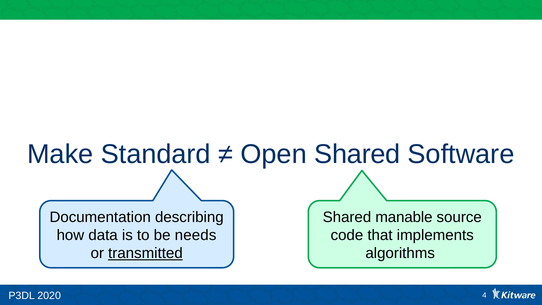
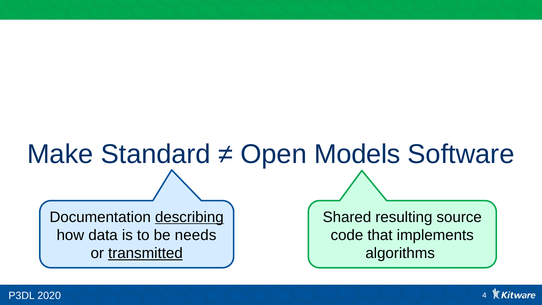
Open Shared: Shared -> Models
describing underline: none -> present
manable: manable -> resulting
